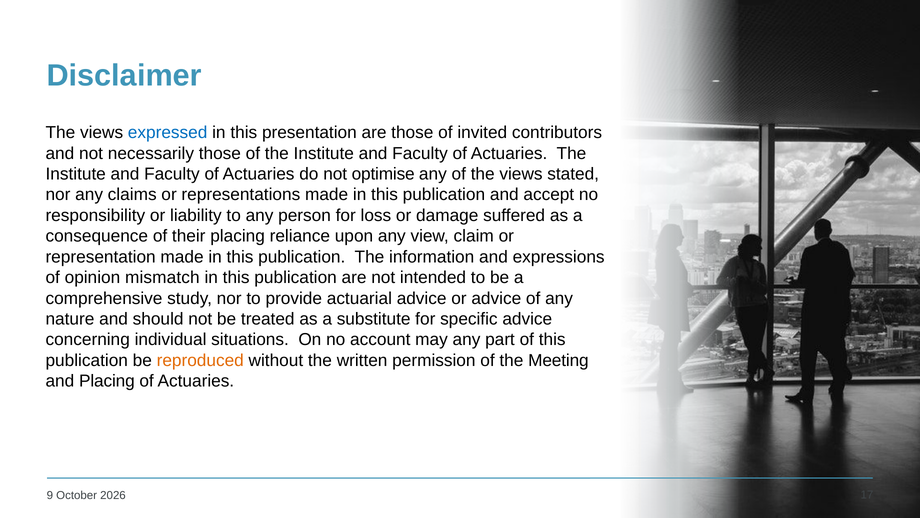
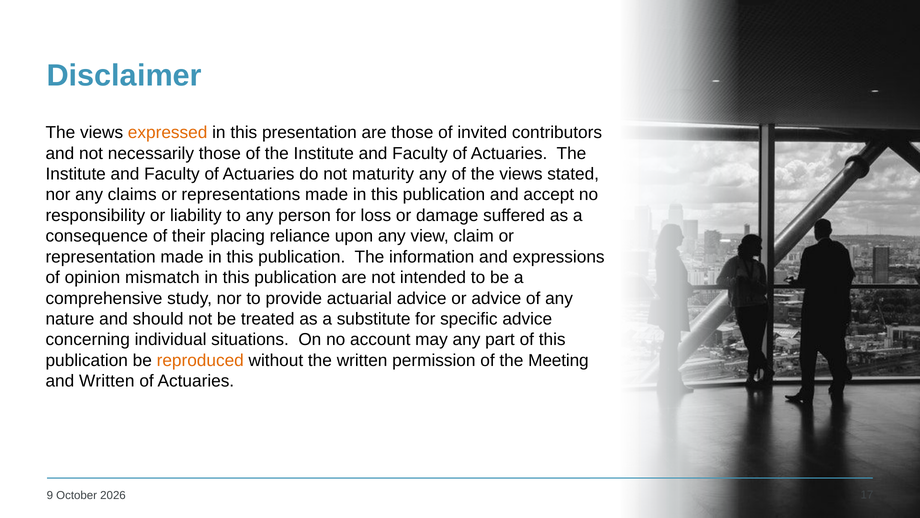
expressed colour: blue -> orange
optimise: optimise -> maturity
and Placing: Placing -> Written
